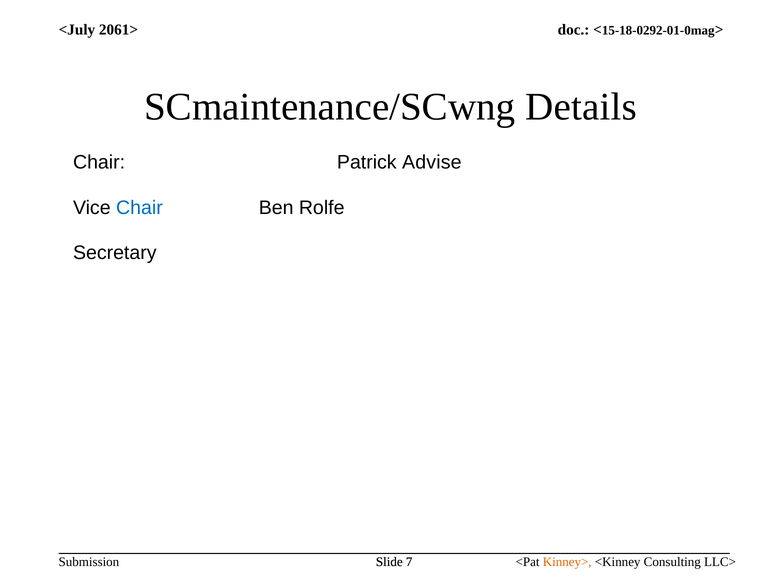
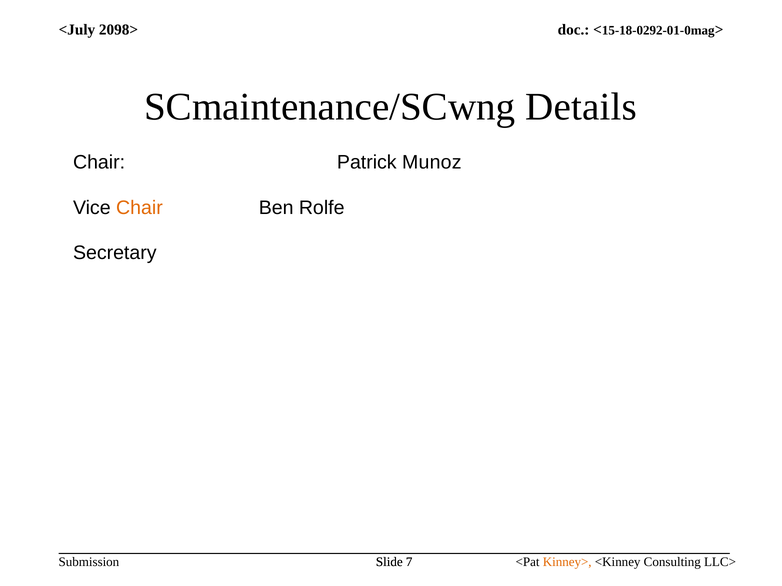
2061>: 2061> -> 2098>
Advise: Advise -> Munoz
Chair at (139, 208) colour: blue -> orange
